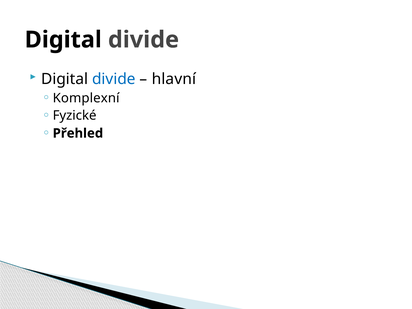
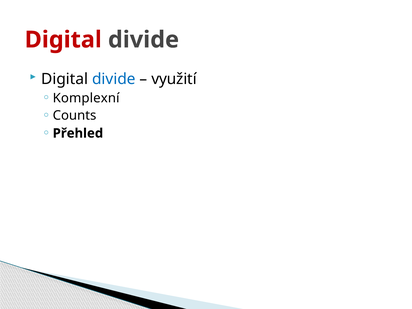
Digital at (63, 40) colour: black -> red
hlavní: hlavní -> využití
Fyzické: Fyzické -> Counts
